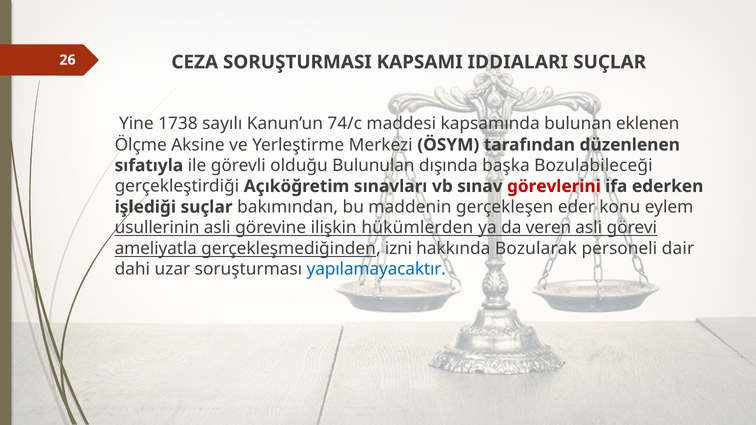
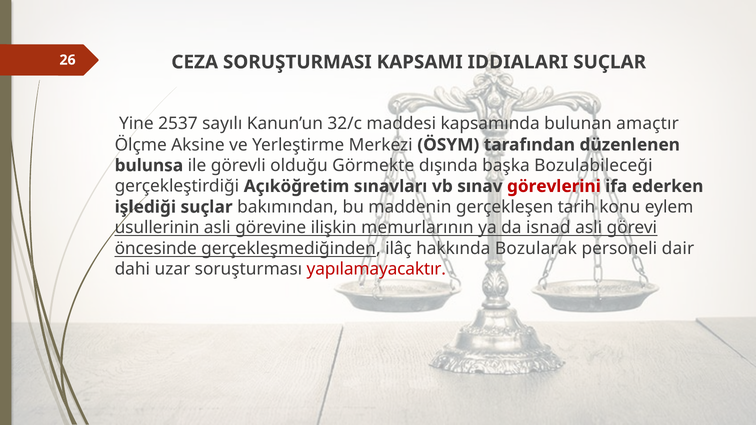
1738: 1738 -> 2537
74/c: 74/c -> 32/c
eklenen: eklenen -> amaçtır
sıfatıyla: sıfatıyla -> bulunsa
Bulunulan: Bulunulan -> Görmekte
eder: eder -> tarih
hükümlerden: hükümlerden -> memurlarının
veren: veren -> isnad
ameliyatla: ameliyatla -> öncesinde
izni: izni -> ilâç
yapılamayacaktır colour: blue -> red
